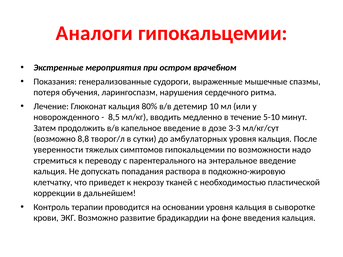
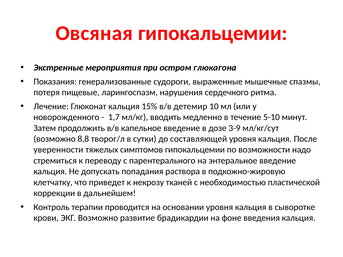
Аналоги: Аналоги -> Овсяная
врачебном: врачебном -> глюкагона
обучения: обучения -> пищевые
80%: 80% -> 15%
8,5: 8,5 -> 1,7
3-3: 3-3 -> 3-9
амбулаторных: амбулаторных -> составляющей
